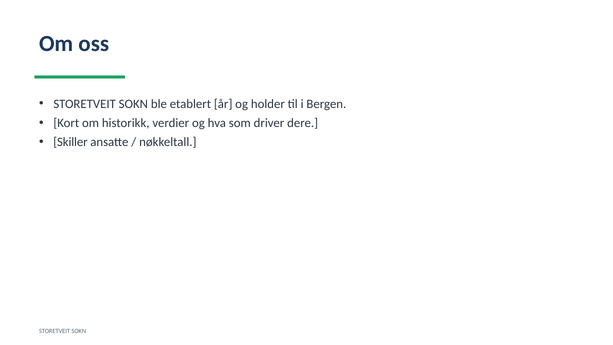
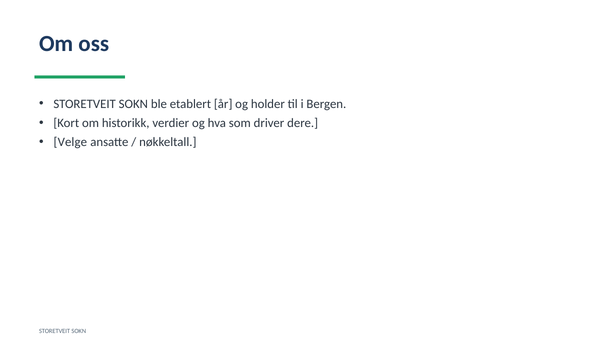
Skiller: Skiller -> Velge
